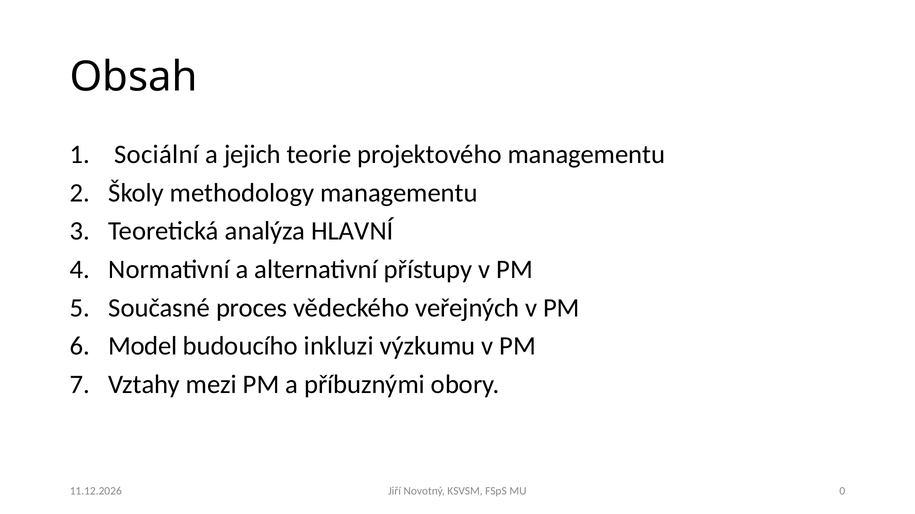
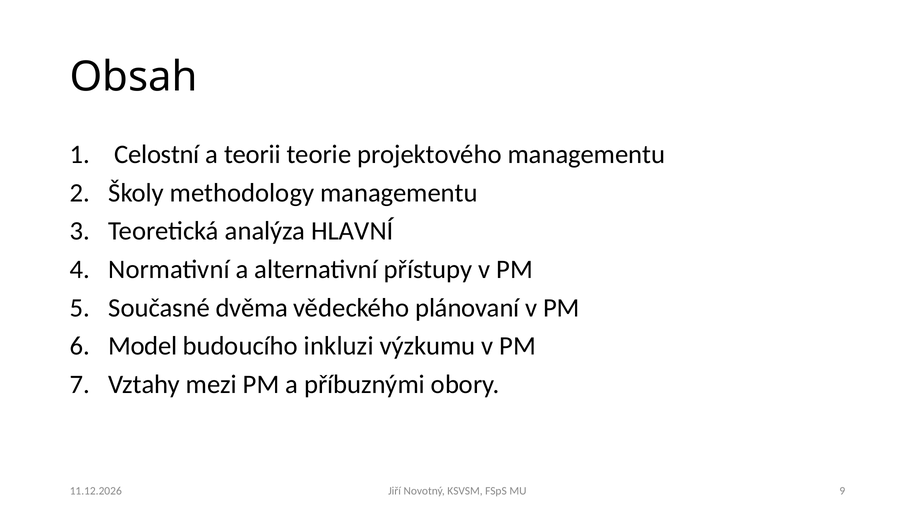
Sociální: Sociální -> Celostní
jejich: jejich -> teorii
proces: proces -> dvěma
veřejných: veřejných -> plánovaní
0: 0 -> 9
